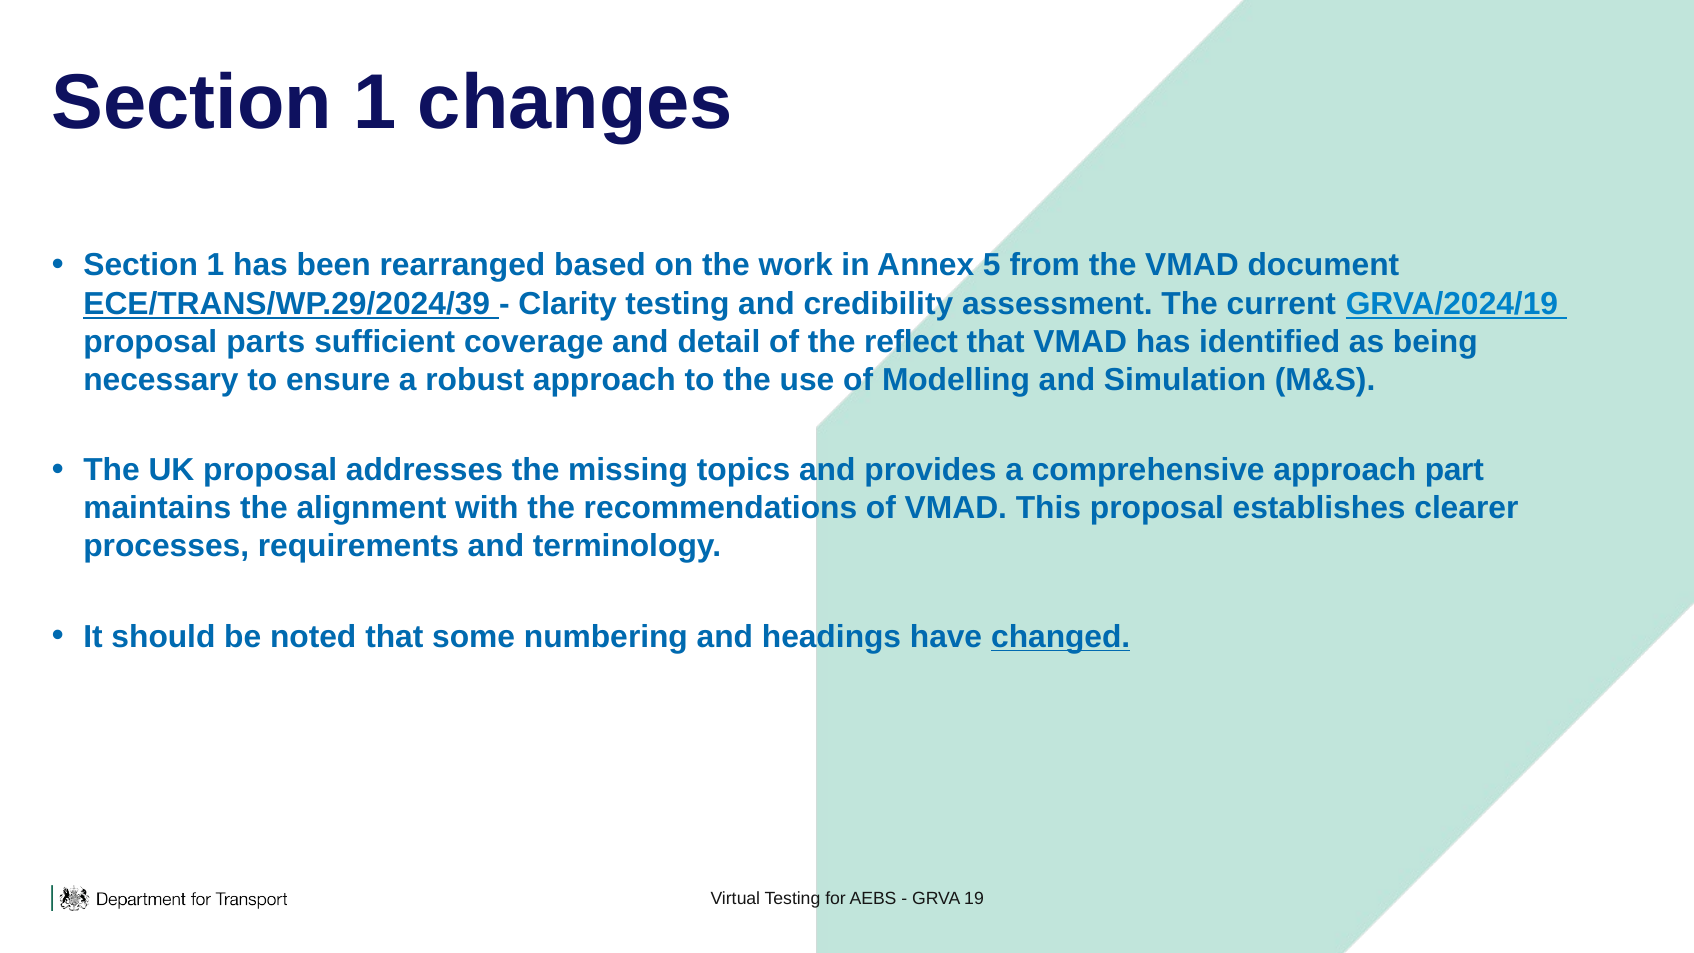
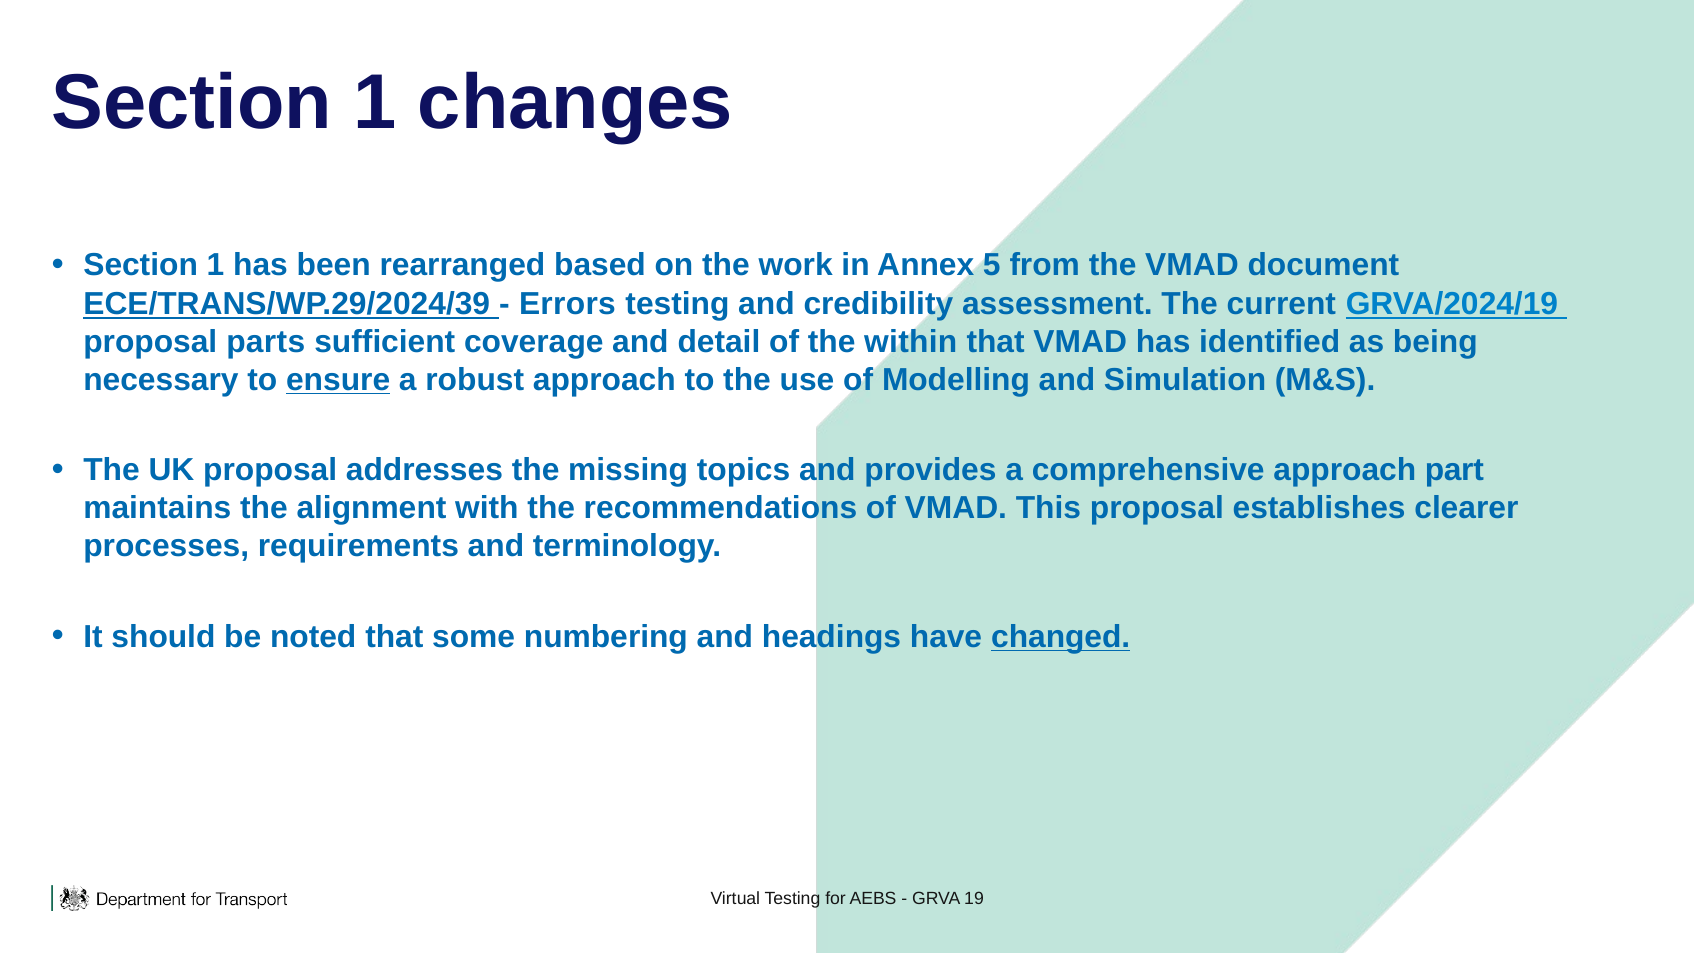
Clarity: Clarity -> Errors
reflect: reflect -> within
ensure underline: none -> present
